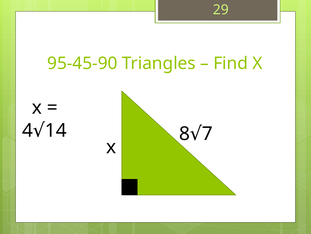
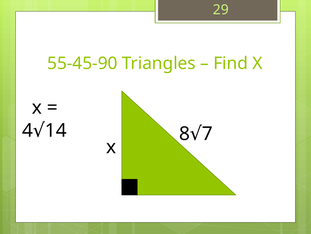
95-45-90: 95-45-90 -> 55-45-90
